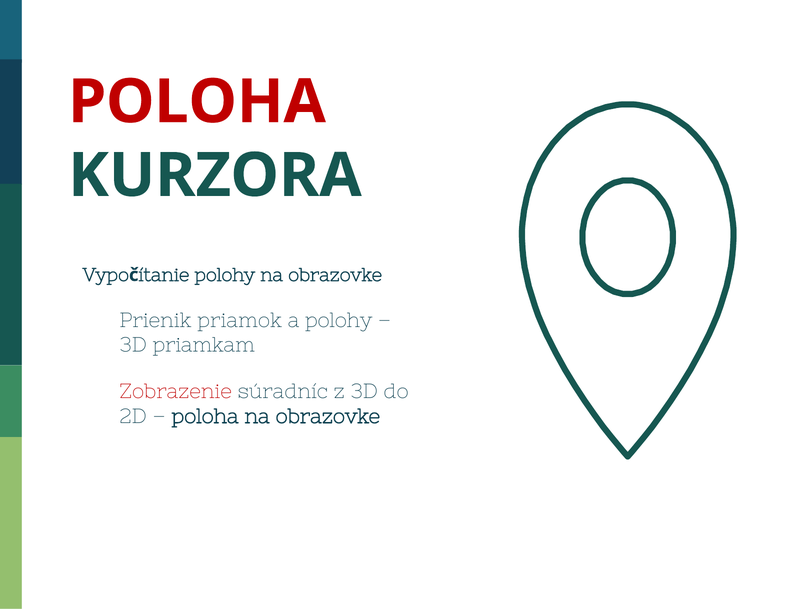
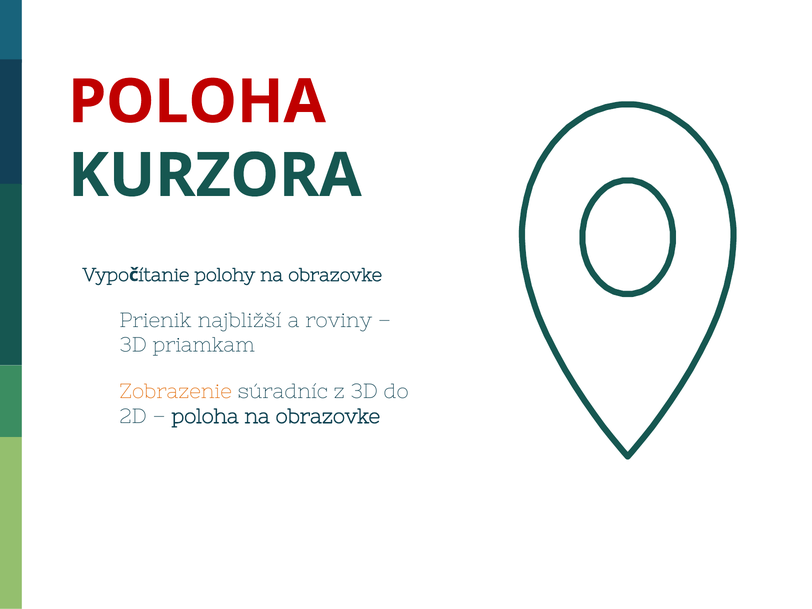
priamok: priamok -> najbližší
a polohy: polohy -> roviny
Zobrazenie colour: red -> orange
